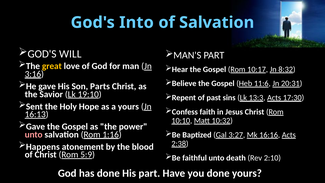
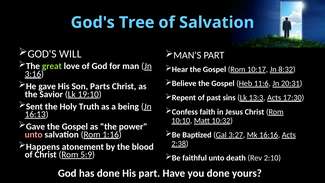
Into: Into -> Tree
great colour: yellow -> light green
Hope: Hope -> Truth
a yours: yours -> being
